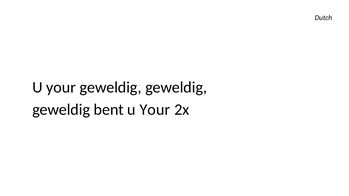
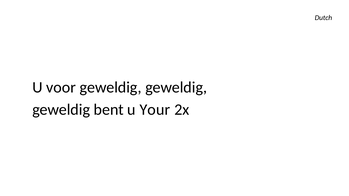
your at (61, 88): your -> voor
